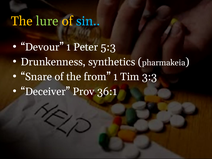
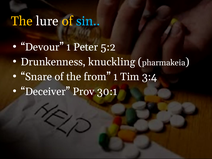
lure colour: light green -> white
5:3: 5:3 -> 5:2
synthetics: synthetics -> knuckling
3:3: 3:3 -> 3:4
36:1: 36:1 -> 30:1
